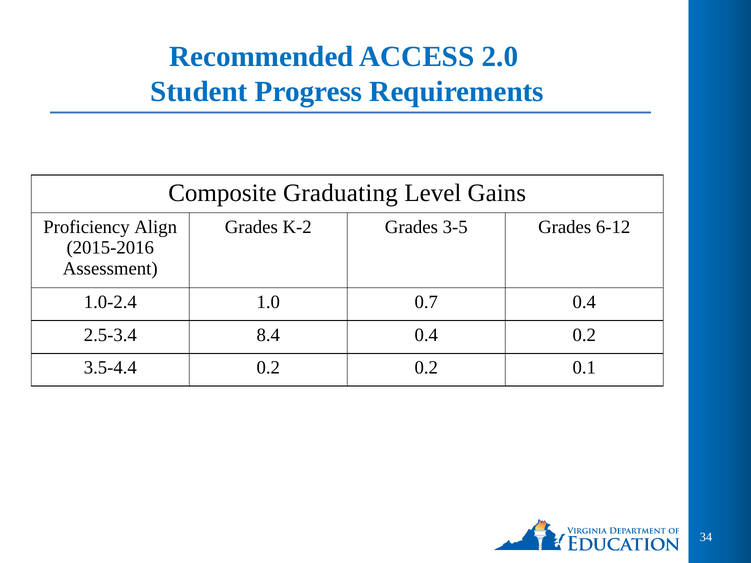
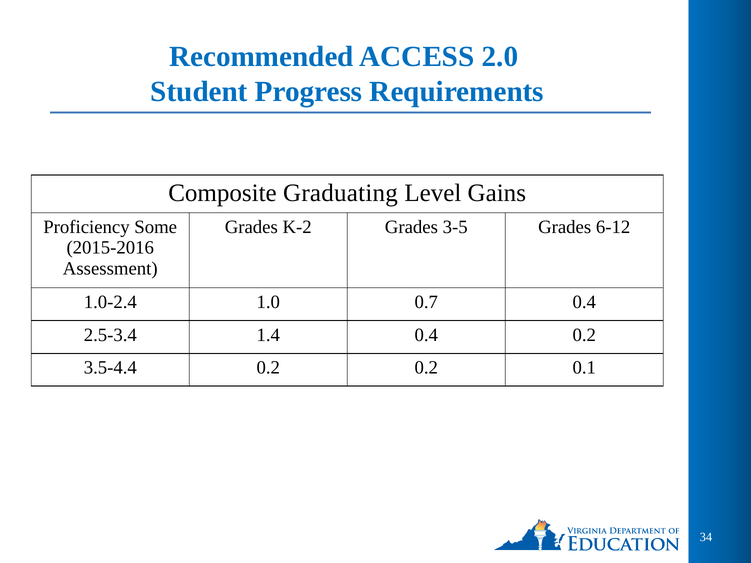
Align: Align -> Some
8.4: 8.4 -> 1.4
